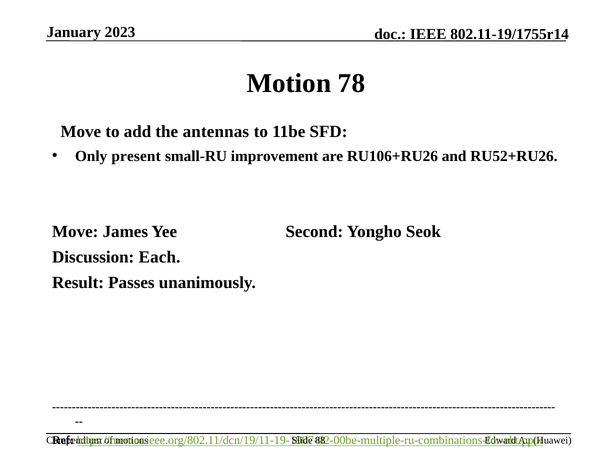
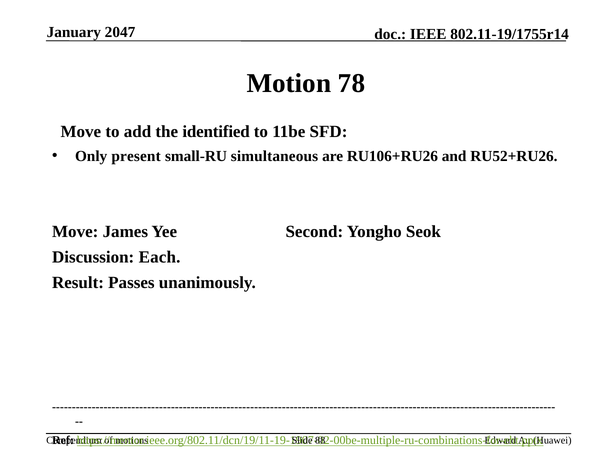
2023: 2023 -> 2047
antennas: antennas -> identified
improvement: improvement -> simultaneous
